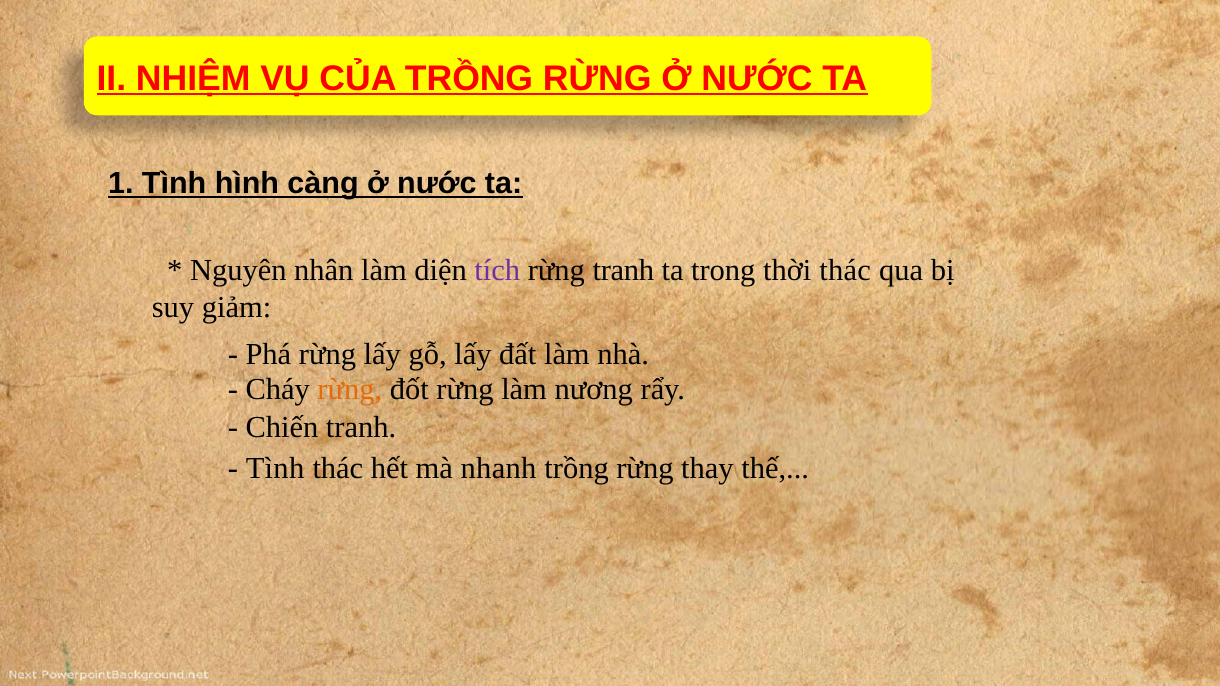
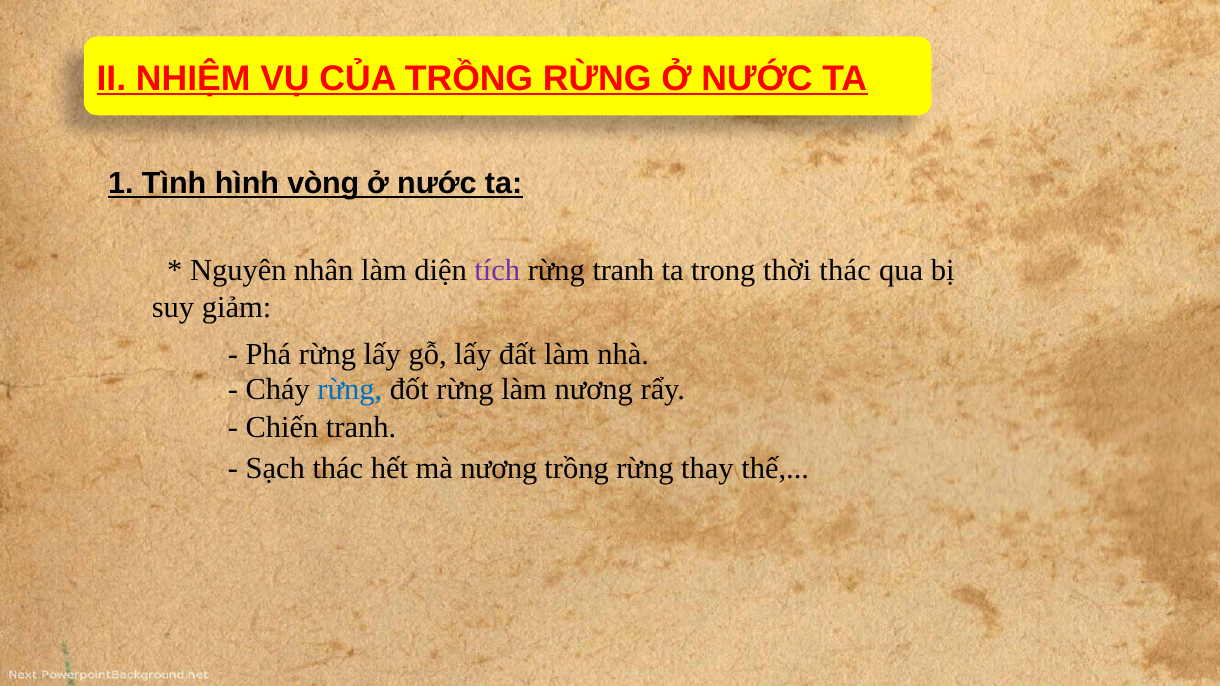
càng: càng -> vòng
rừng at (350, 390) colour: orange -> blue
Tình at (275, 468): Tình -> Sạch
mà nhanh: nhanh -> nương
